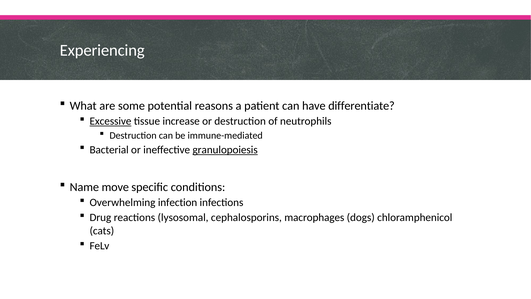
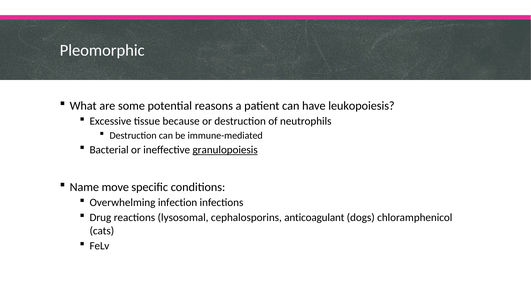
Experiencing: Experiencing -> Pleomorphic
differentiate: differentiate -> leukopoiesis
Excessive underline: present -> none
increase: increase -> because
macrophages: macrophages -> anticoagulant
